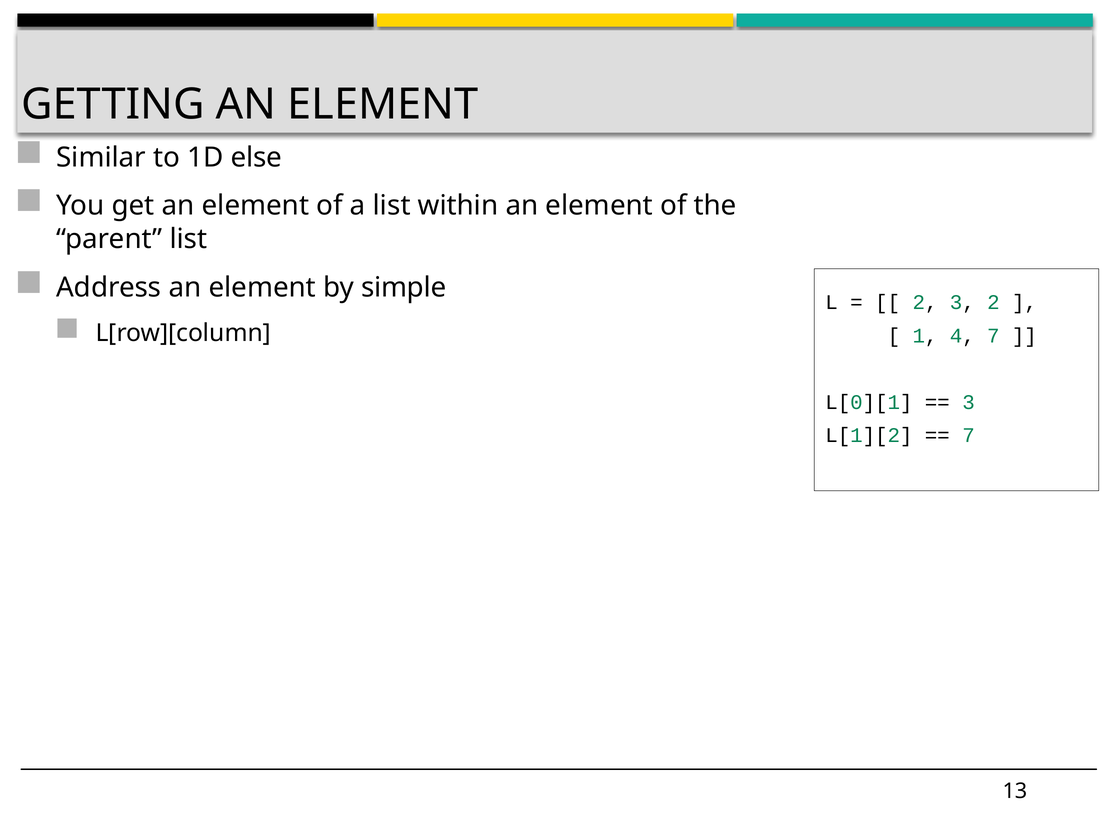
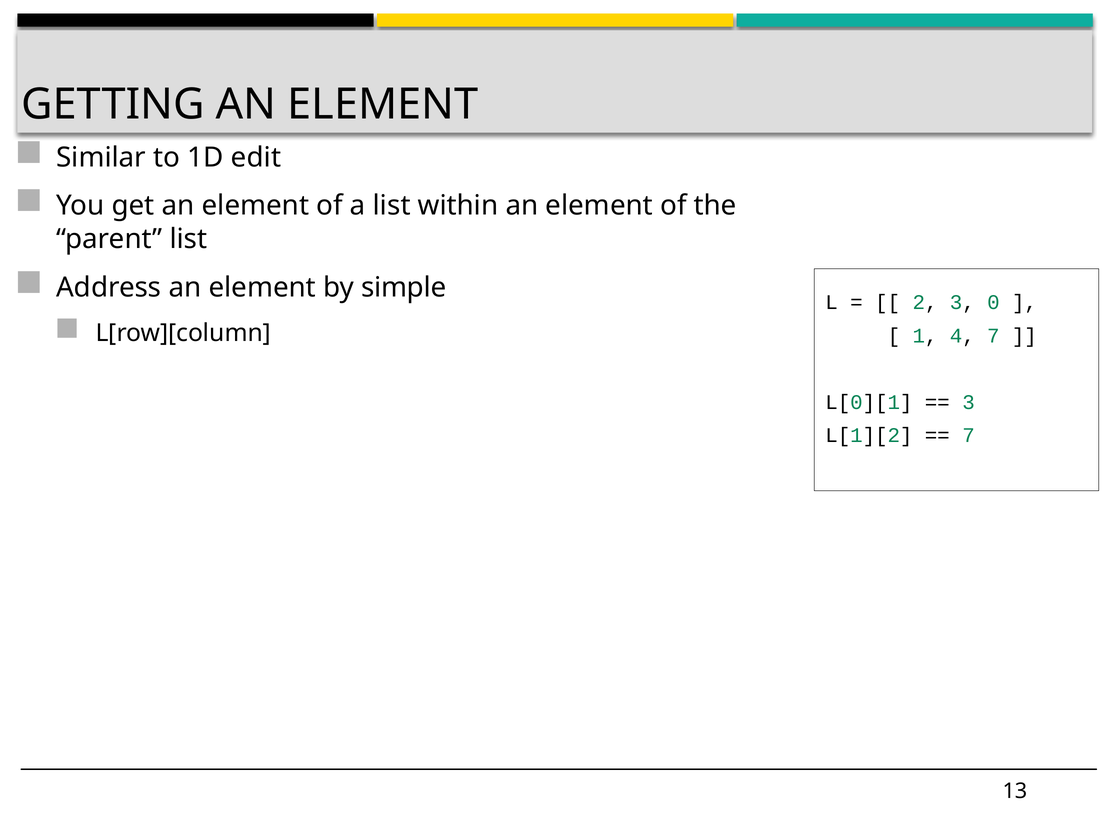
else: else -> edit
3 2: 2 -> 0
